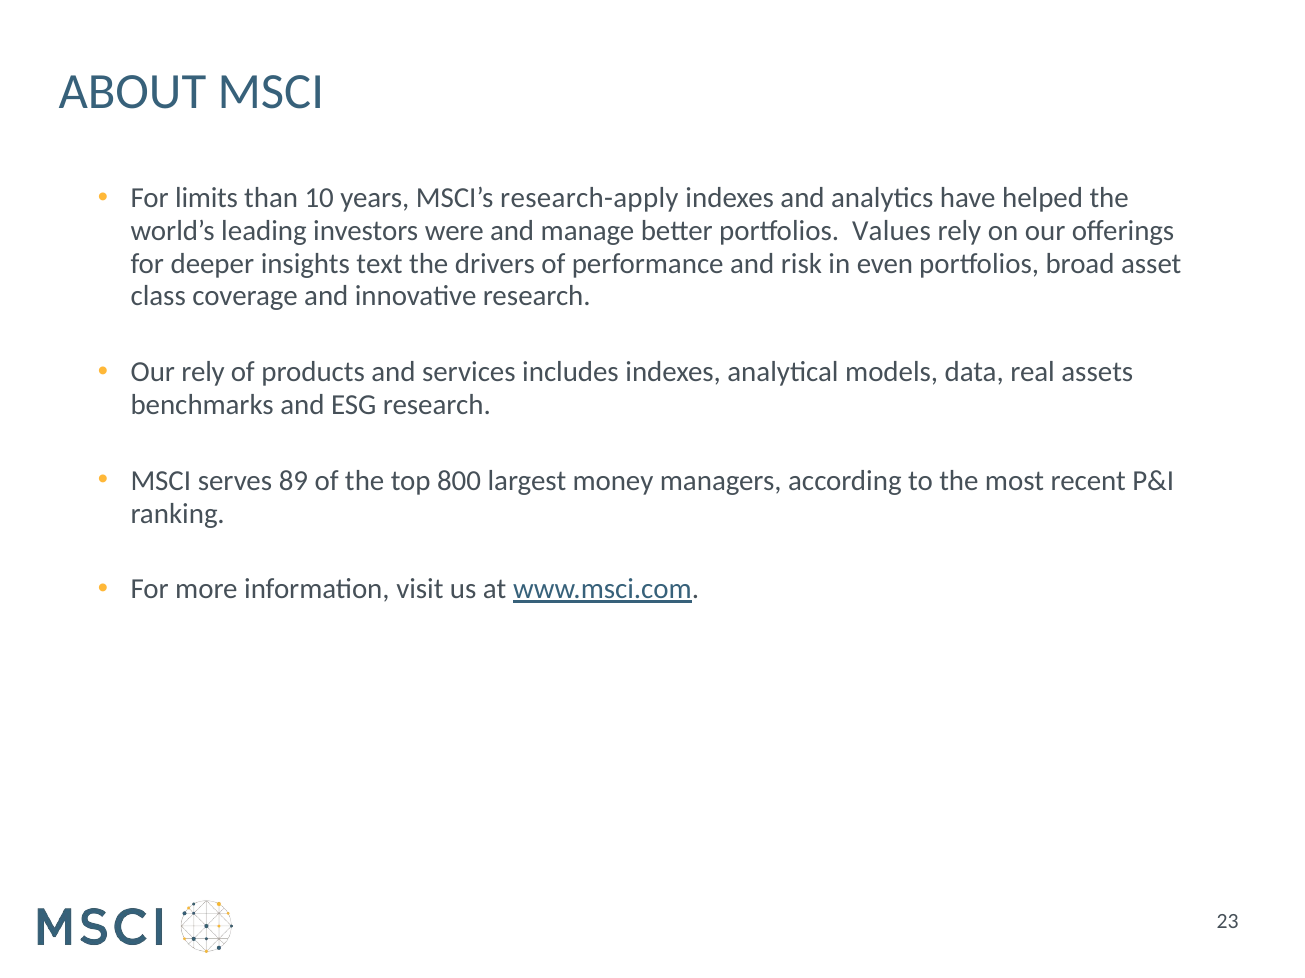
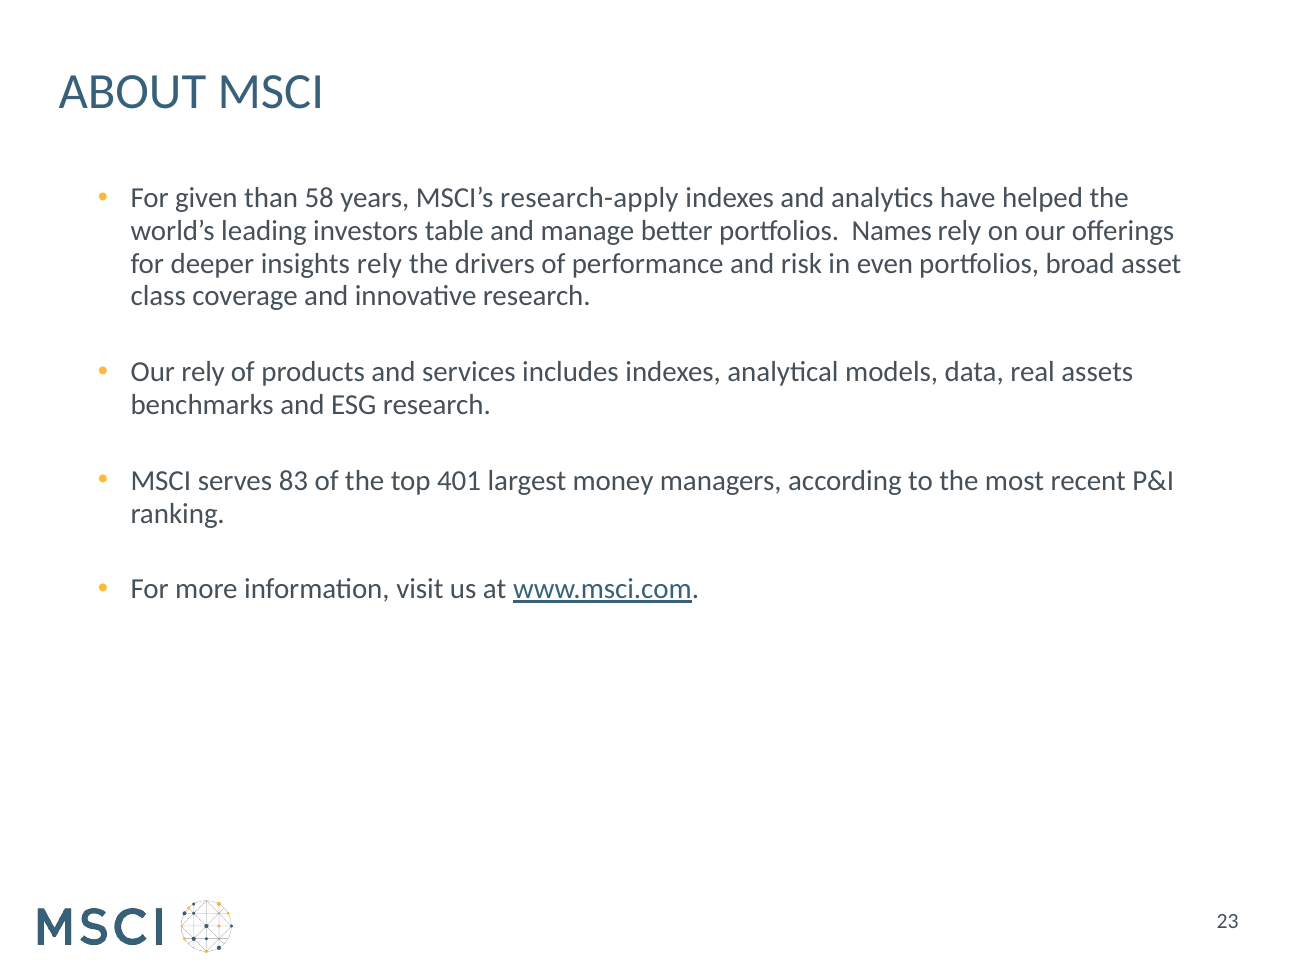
limits: limits -> given
10: 10 -> 58
were: were -> table
Values: Values -> Names
insights text: text -> rely
89: 89 -> 83
800: 800 -> 401
